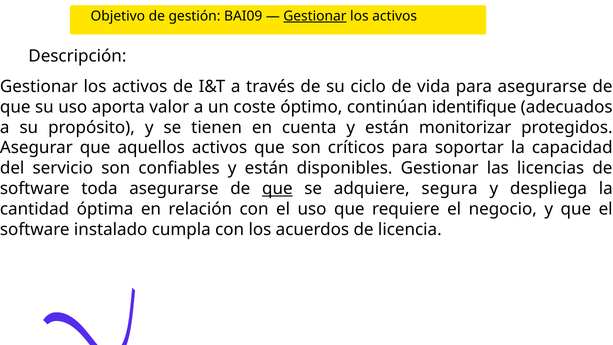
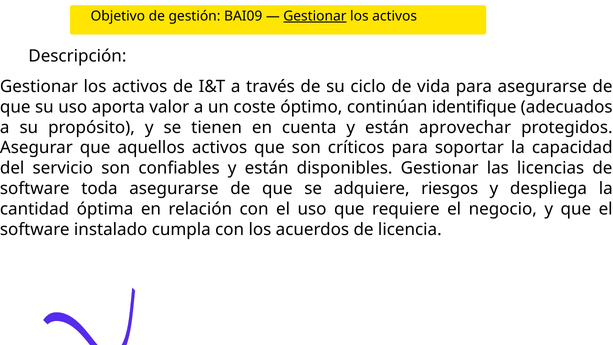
monitorizar: monitorizar -> aprovechar
que at (277, 189) underline: present -> none
segura: segura -> riesgos
